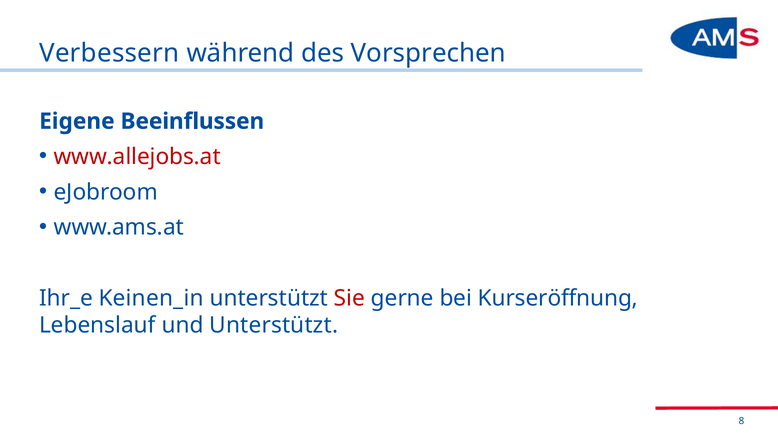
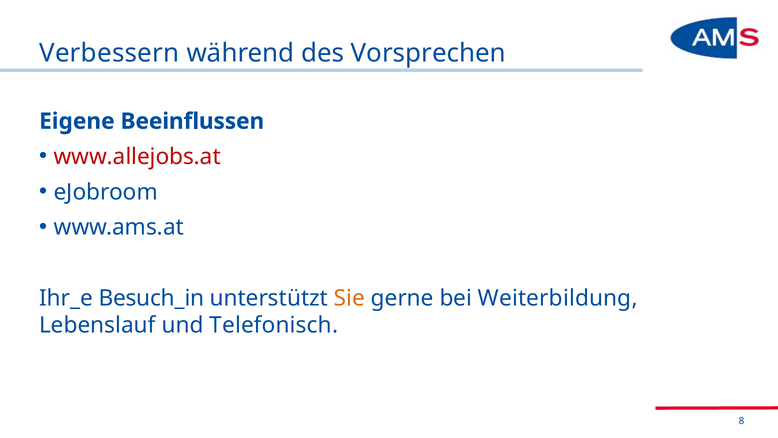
Keinen_in: Keinen_in -> Besuch_in
Sie colour: red -> orange
Kurseröffnung: Kurseröffnung -> Weiterbildung
und Unterstützt: Unterstützt -> Telefonisch
